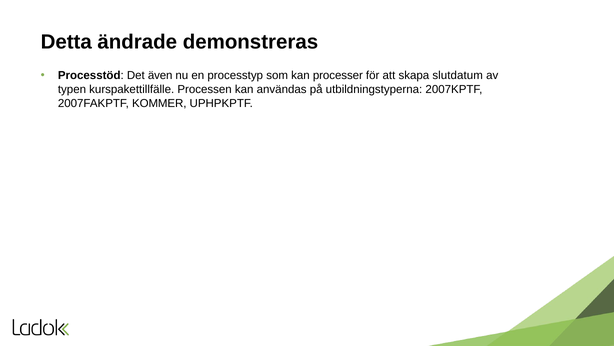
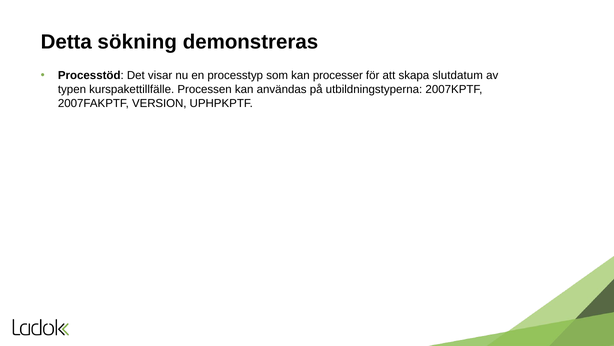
ändrade: ändrade -> sökning
även: även -> visar
KOMMER: KOMMER -> VERSION
